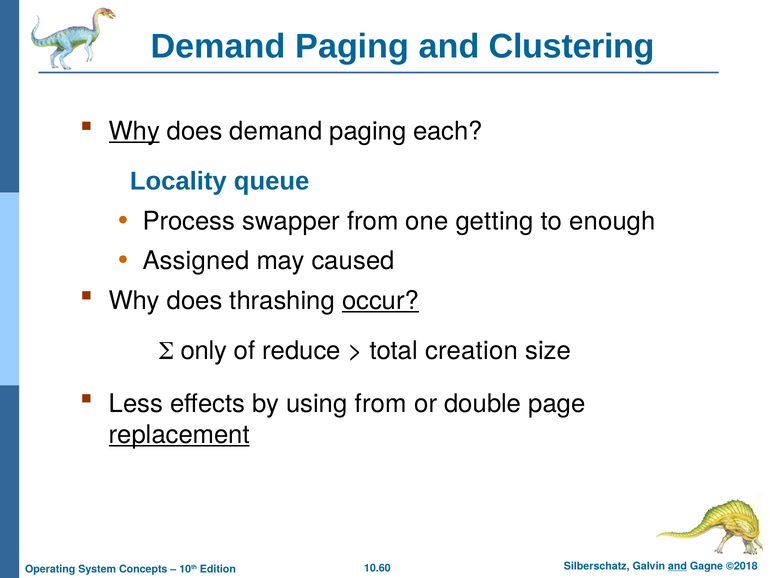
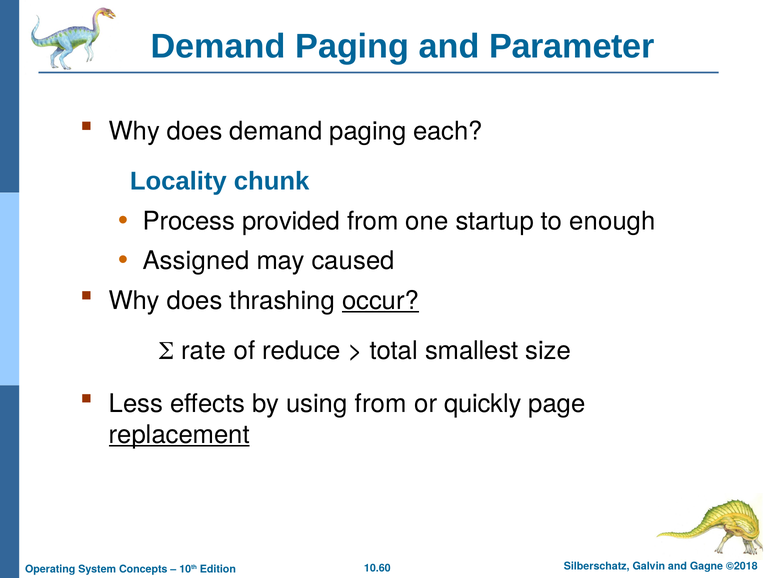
Clustering: Clustering -> Parameter
Why at (134, 131) underline: present -> none
queue: queue -> chunk
swapper: swapper -> provided
getting: getting -> startup
only: only -> rate
creation: creation -> smallest
double: double -> quickly
and at (677, 566) underline: present -> none
